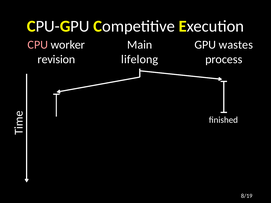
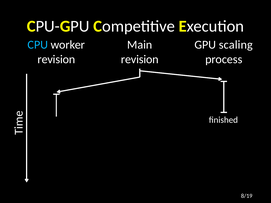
CPU colour: pink -> light blue
wastes: wastes -> scaling
lifelong at (140, 59): lifelong -> revision
